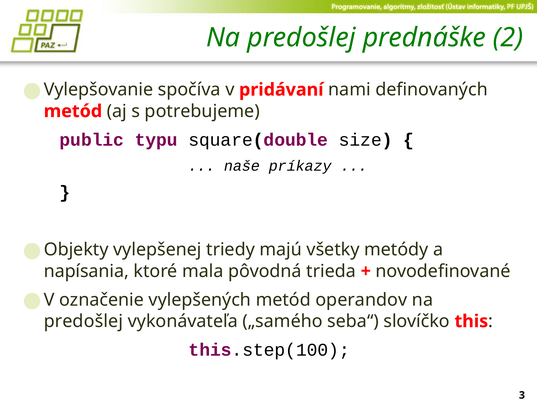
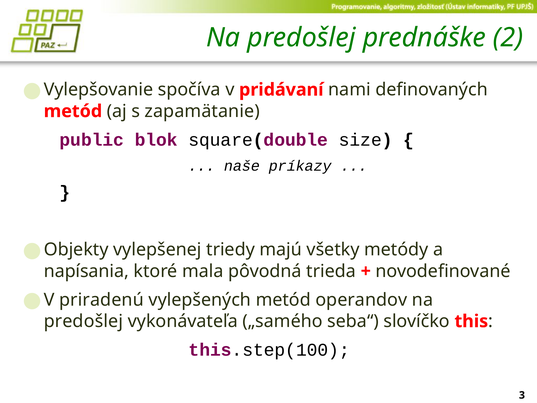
potrebujeme: potrebujeme -> zapamätanie
typu: typu -> blok
označenie: označenie -> priradenú
